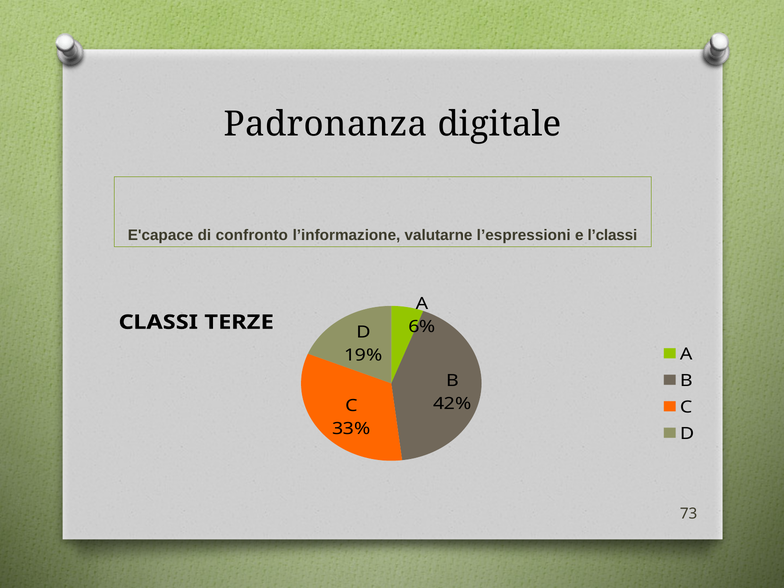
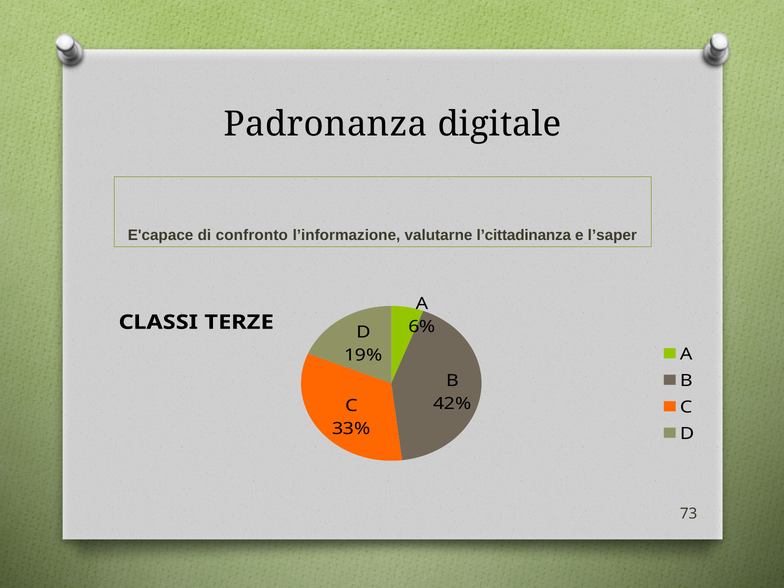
l’espressioni: l’espressioni -> l’cittadinanza
l’classi: l’classi -> l’saper
